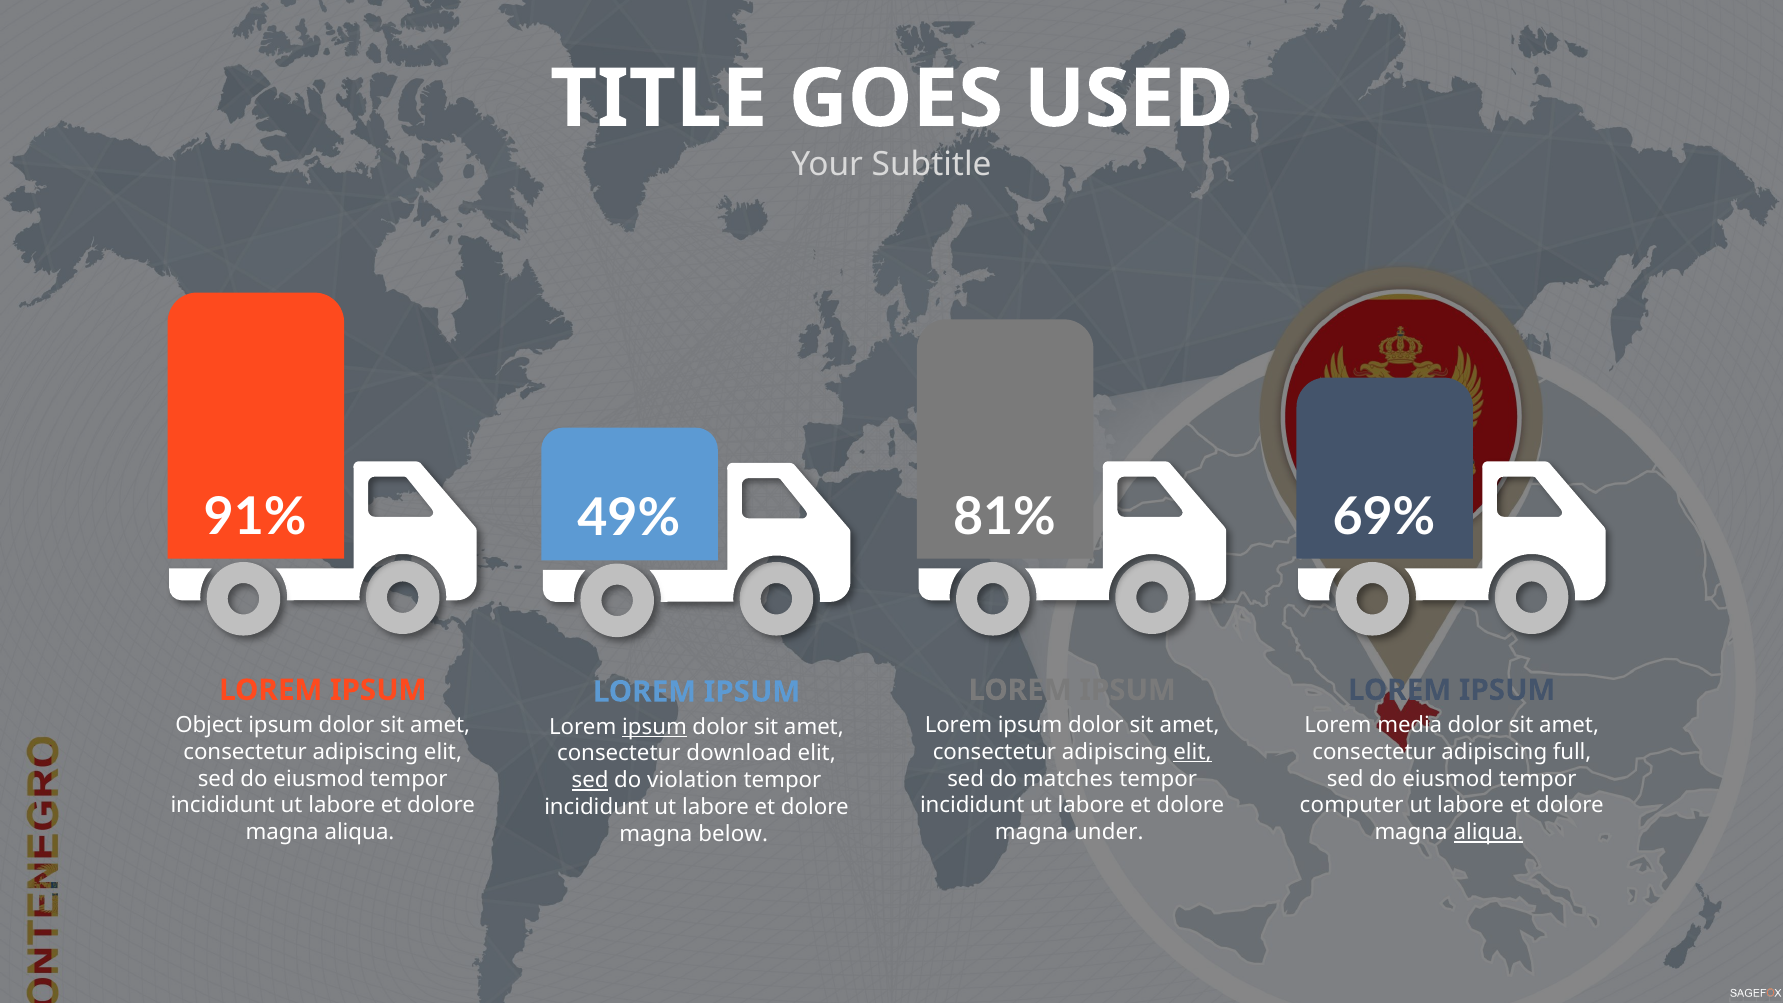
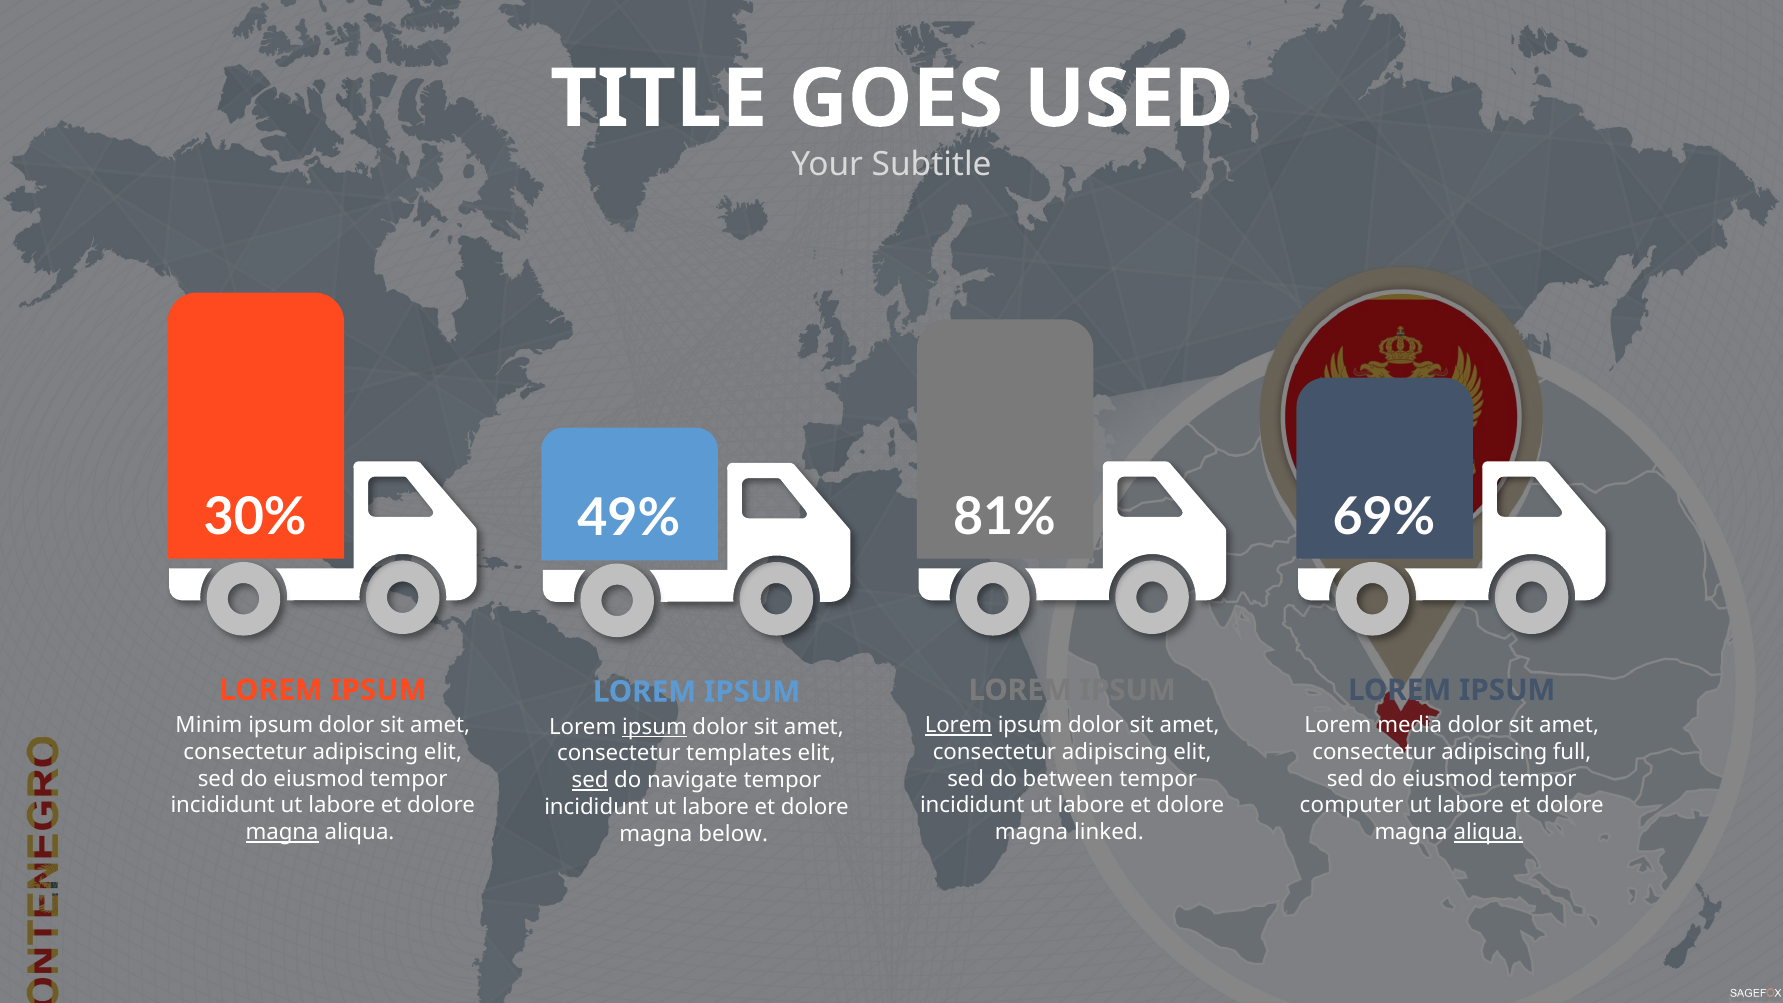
91%: 91% -> 30%
Object: Object -> Minim
Lorem at (958, 725) underline: none -> present
elit at (1192, 752) underline: present -> none
download: download -> templates
matches: matches -> between
violation: violation -> navigate
magna at (282, 832) underline: none -> present
under: under -> linked
